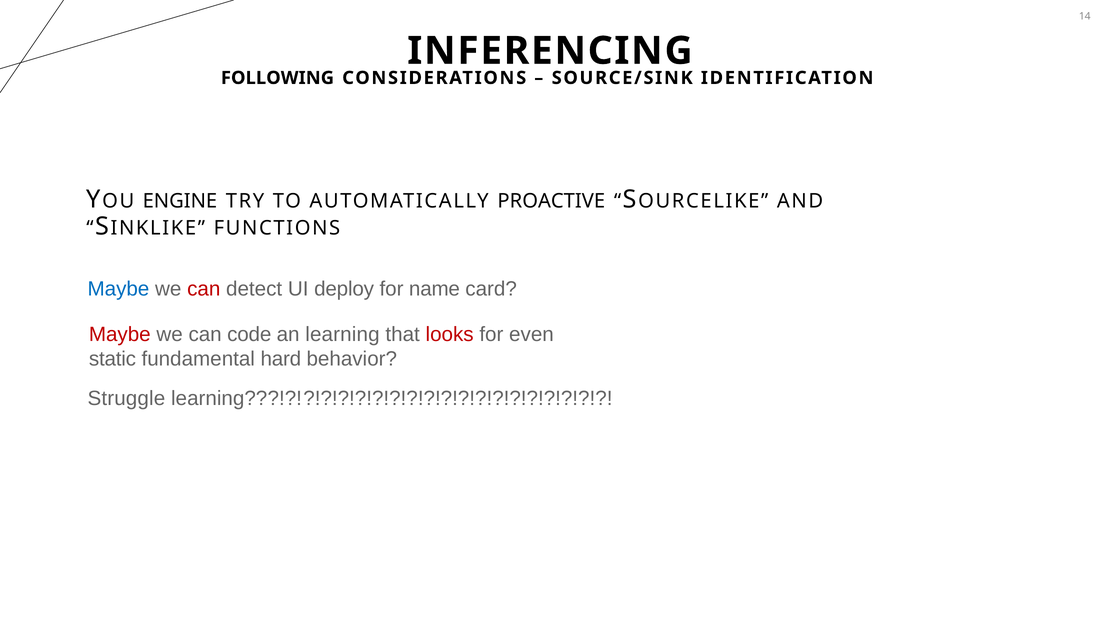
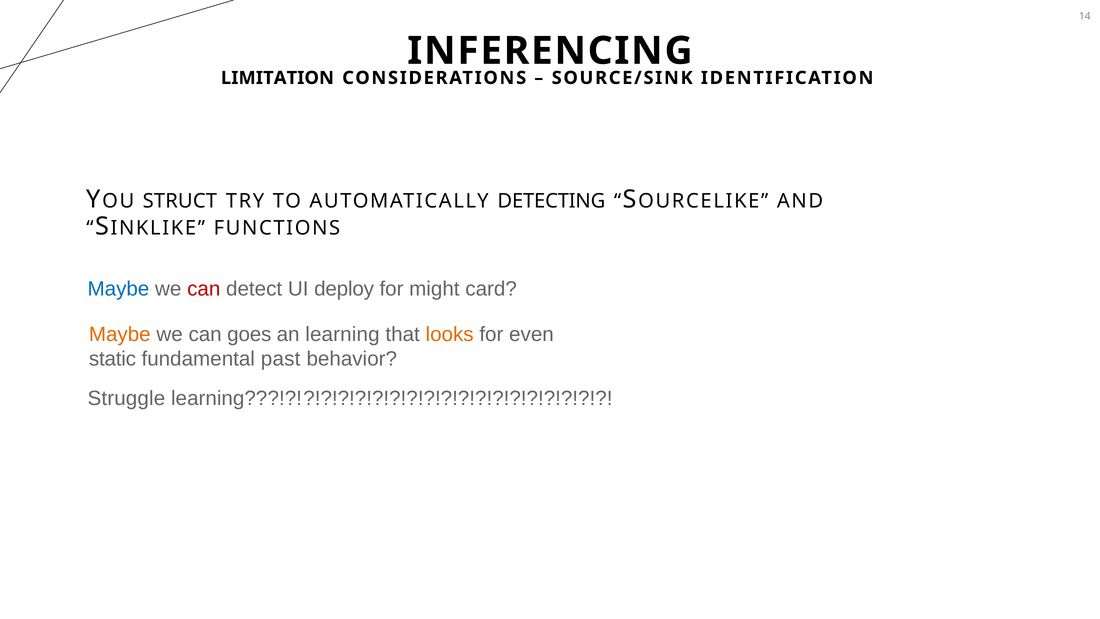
FOLLOWING: FOLLOWING -> LIMITATION
ENGINE: ENGINE -> STRUCT
PROACTIVE: PROACTIVE -> DETECTING
name: name -> might
Maybe at (120, 334) colour: red -> orange
code: code -> goes
looks colour: red -> orange
hard: hard -> past
